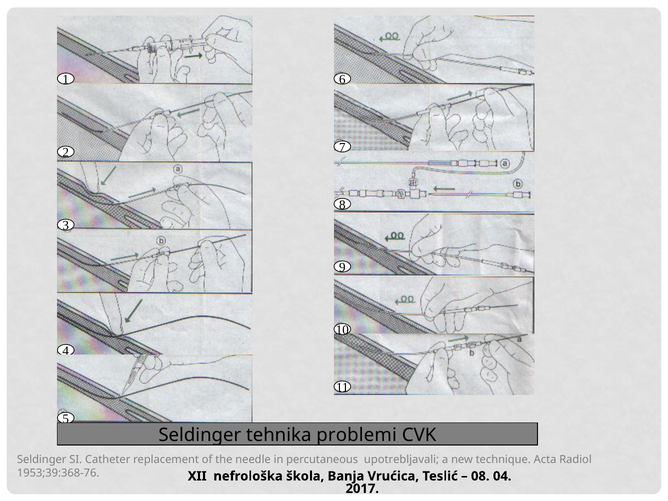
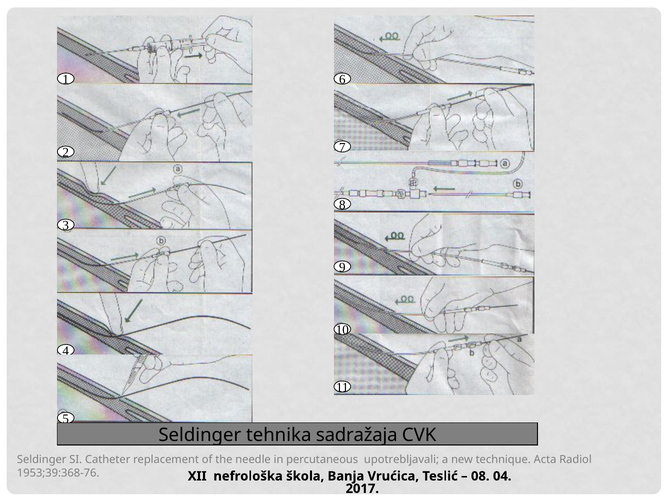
problemi: problemi -> sadražaja
